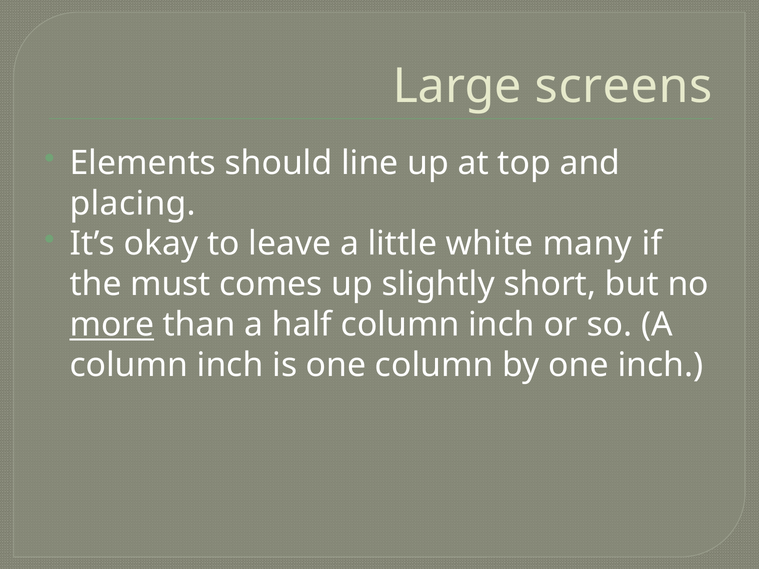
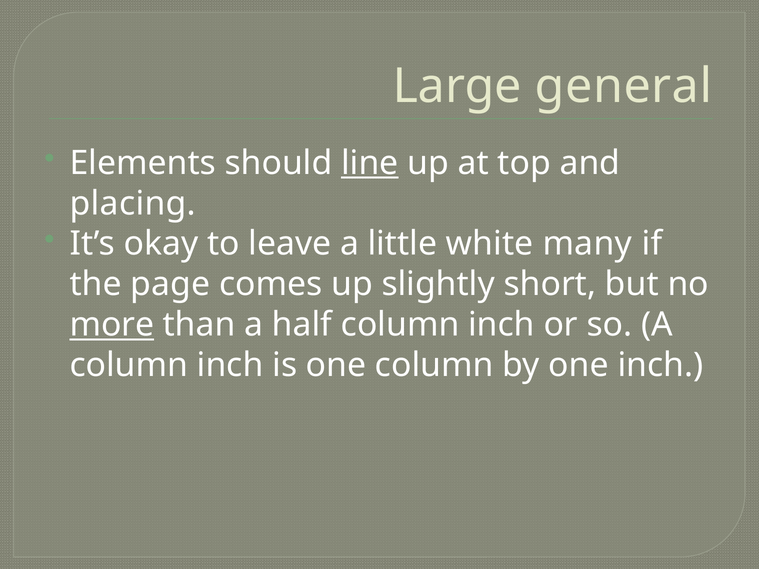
screens: screens -> general
line underline: none -> present
must: must -> page
